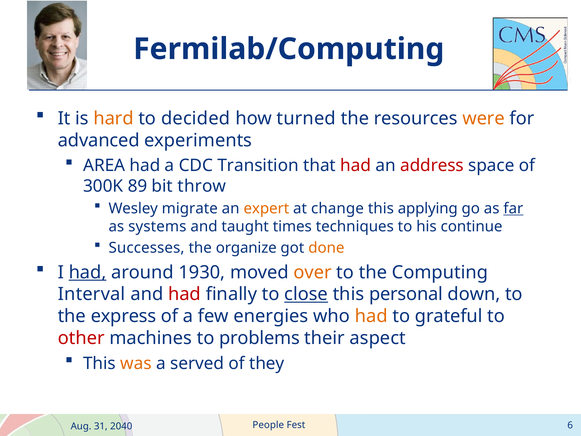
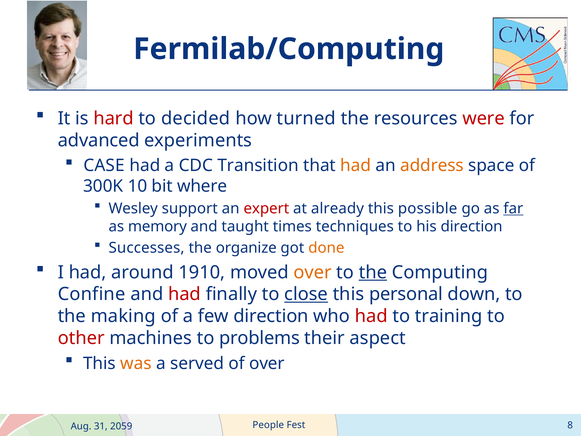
hard colour: orange -> red
were colour: orange -> red
AREA: AREA -> CASE
had at (356, 165) colour: red -> orange
address colour: red -> orange
89: 89 -> 10
throw: throw -> where
migrate: migrate -> support
expert colour: orange -> red
change: change -> already
applying: applying -> possible
systems: systems -> memory
his continue: continue -> direction
had at (88, 272) underline: present -> none
1930: 1930 -> 1910
the at (373, 272) underline: none -> present
Interval: Interval -> Confine
express: express -> making
few energies: energies -> direction
had at (371, 316) colour: orange -> red
grateful: grateful -> training
of they: they -> over
6: 6 -> 8
2040: 2040 -> 2059
